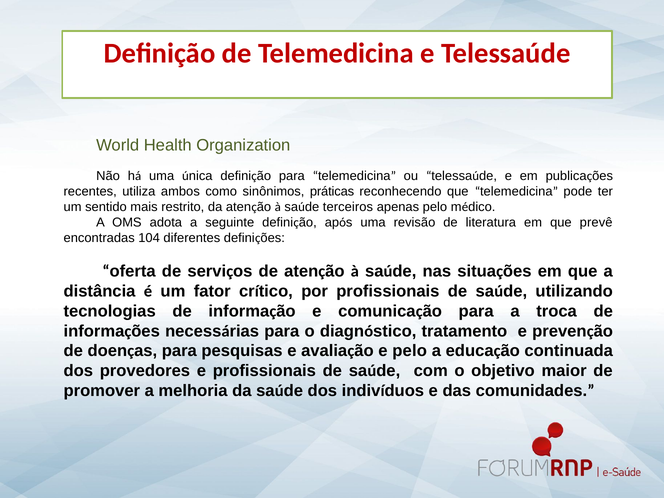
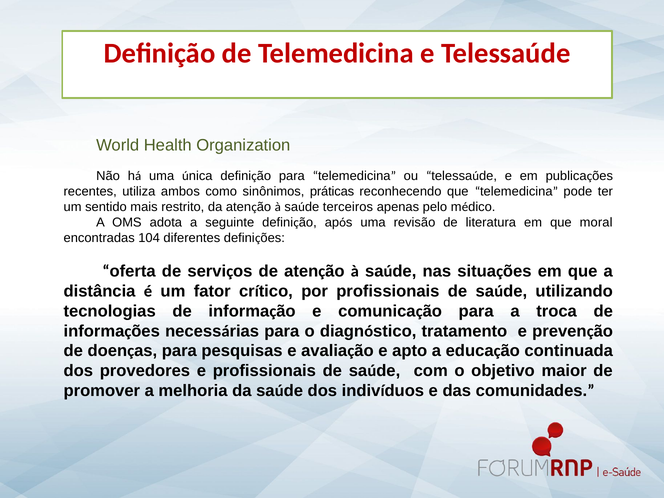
prevê: prevê -> moral
e pelo: pelo -> apto
